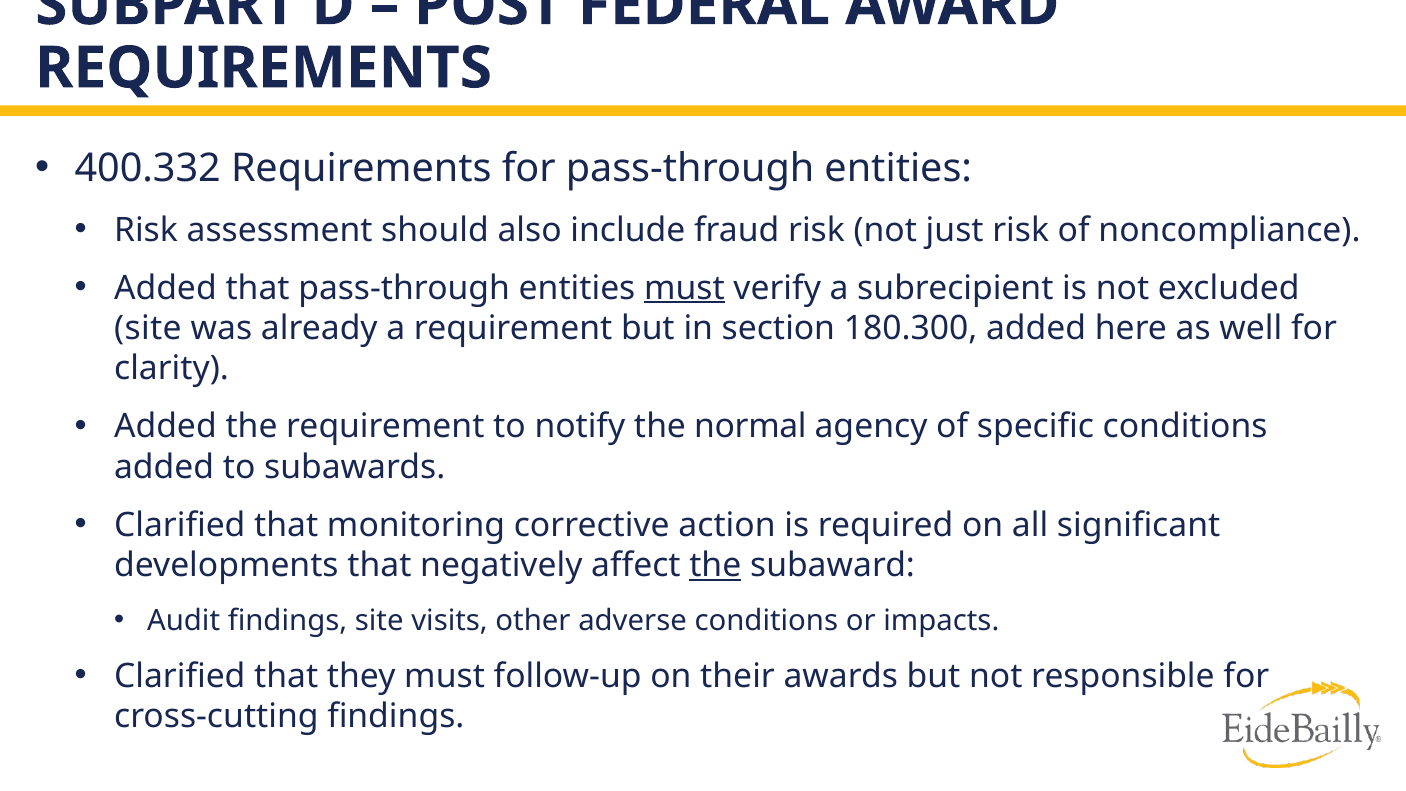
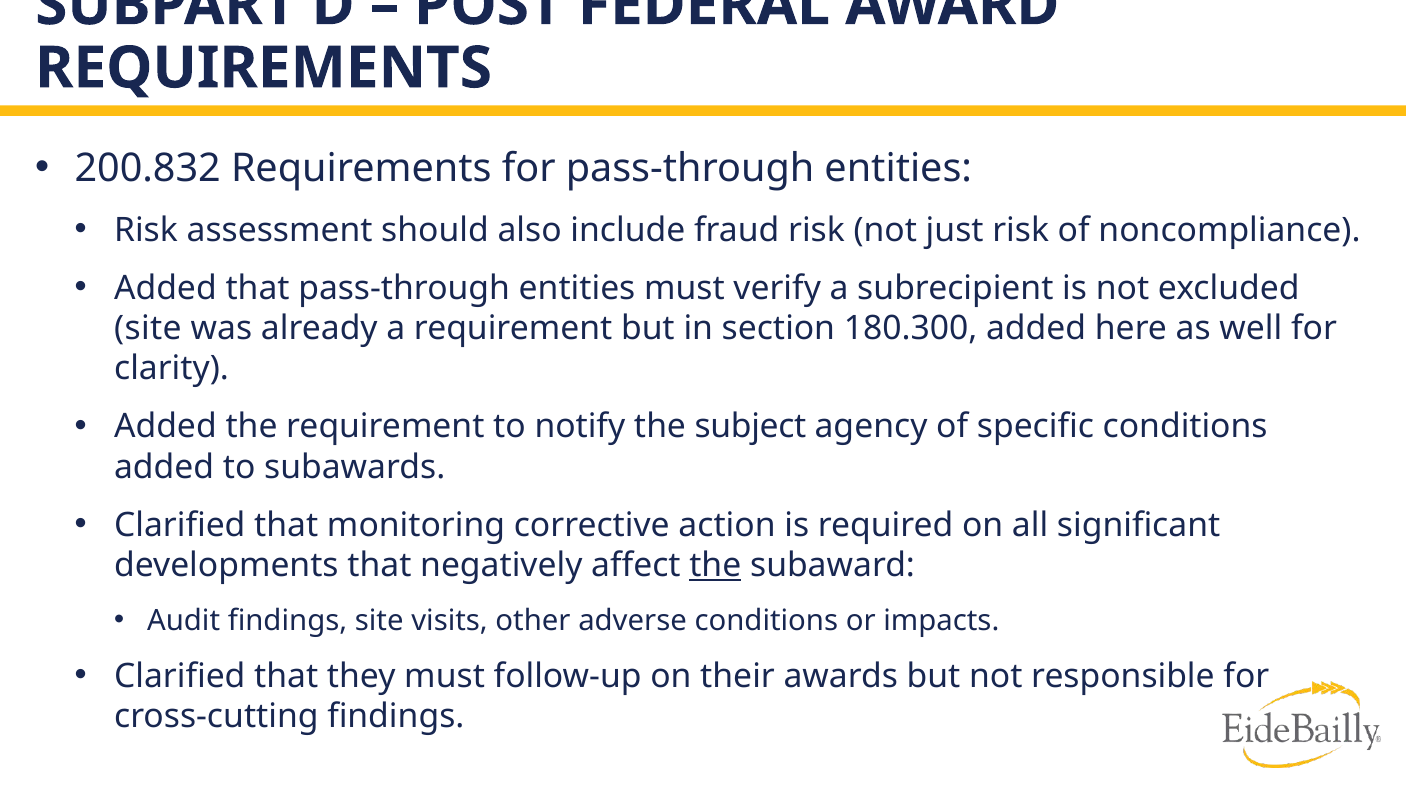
400.332: 400.332 -> 200.832
must at (684, 288) underline: present -> none
normal: normal -> subject
